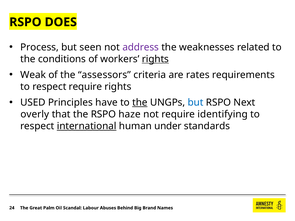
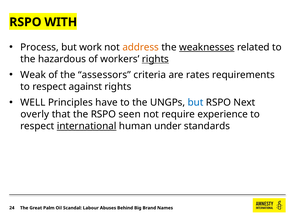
DOES: DOES -> WITH
seen: seen -> work
address colour: purple -> orange
weaknesses underline: none -> present
conditions: conditions -> hazardous
respect require: require -> against
USED: USED -> WELL
the at (140, 103) underline: present -> none
haze: haze -> seen
identifying: identifying -> experience
